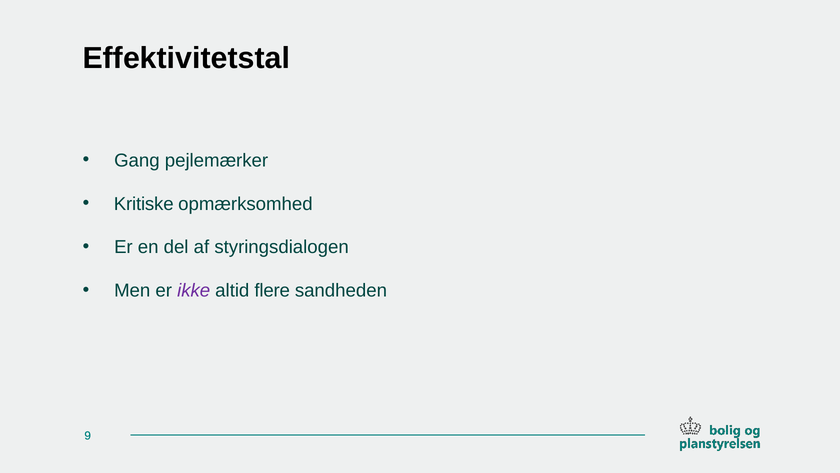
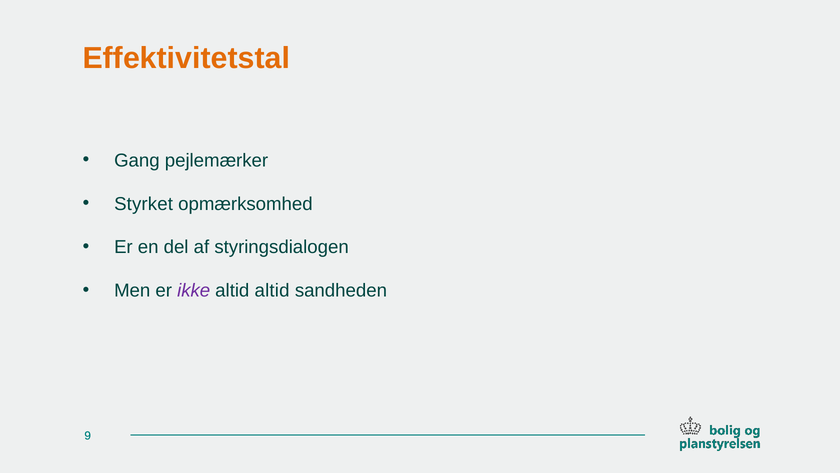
Effektivitetstal colour: black -> orange
Kritiske: Kritiske -> Styrket
altid flere: flere -> altid
